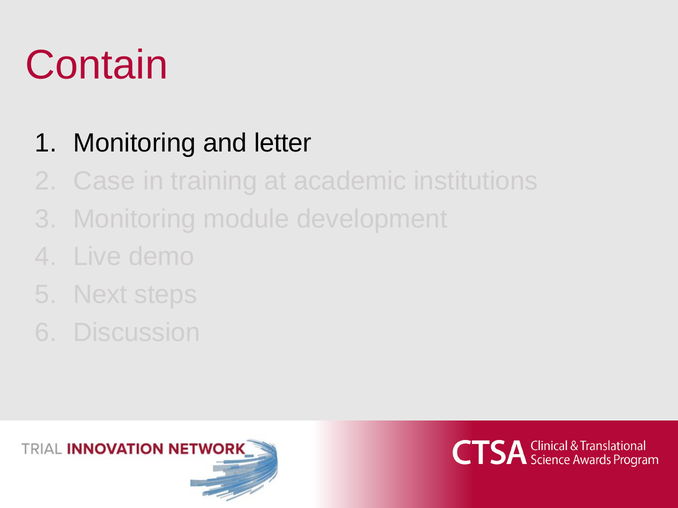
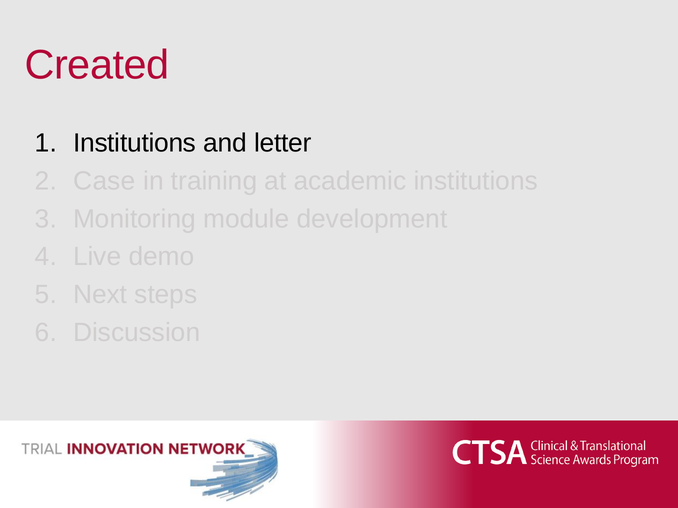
Contain: Contain -> Created
Monitoring at (134, 143): Monitoring -> Institutions
